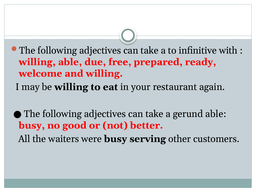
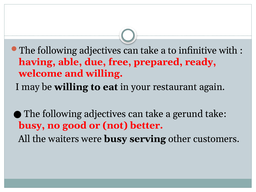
willing at (37, 62): willing -> having
gerund able: able -> take
